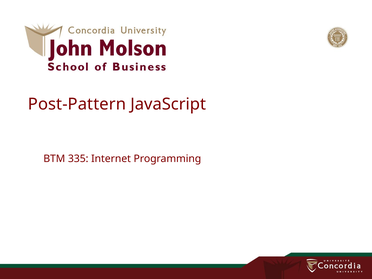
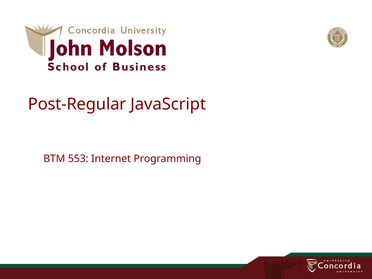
Post-Pattern: Post-Pattern -> Post-Regular
335: 335 -> 553
